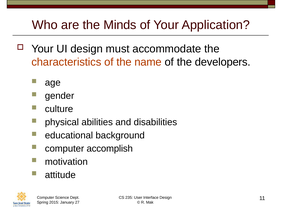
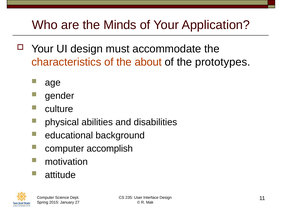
name: name -> about
developers: developers -> prototypes
